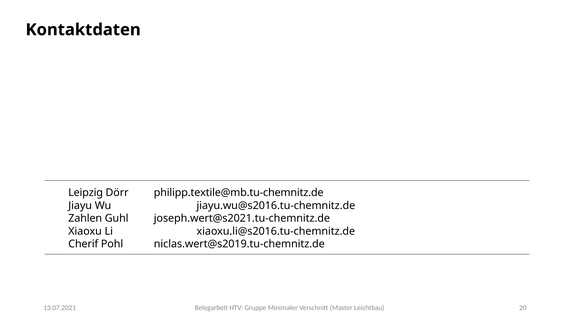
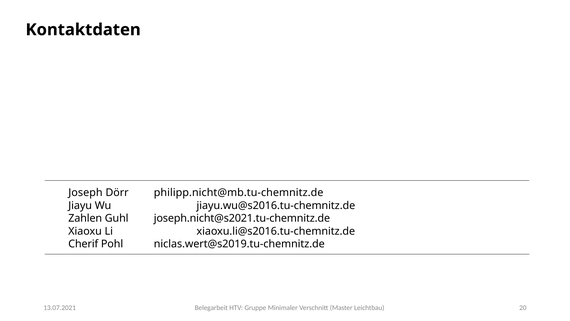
Leipzig: Leipzig -> Joseph
philipp.textile@mb.tu-chemnitz.de: philipp.textile@mb.tu-chemnitz.de -> philipp.nicht@mb.tu-chemnitz.de
joseph.wert@s2021.tu-chemnitz.de: joseph.wert@s2021.tu-chemnitz.de -> joseph.nicht@s2021.tu-chemnitz.de
